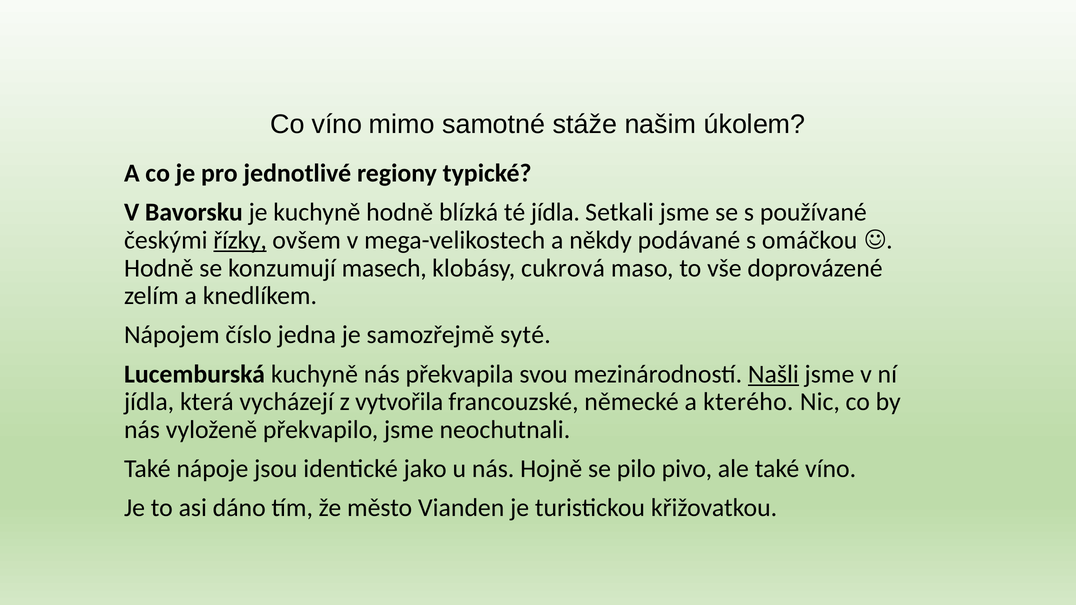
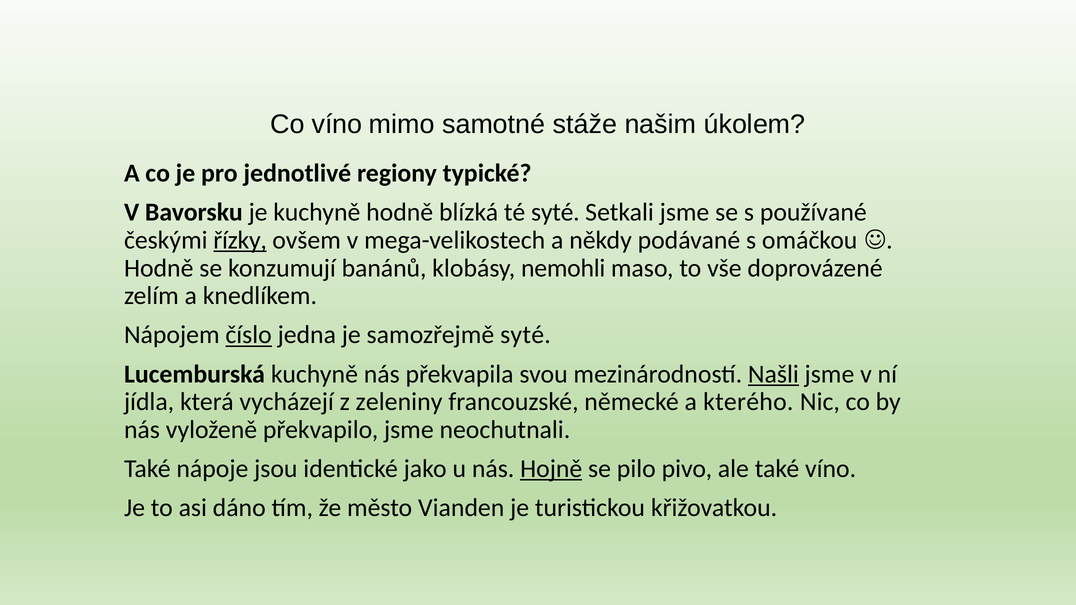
té jídla: jídla -> syté
masech: masech -> banánů
cukrová: cukrová -> nemohli
číslo underline: none -> present
vytvořila: vytvořila -> zeleniny
Hojně underline: none -> present
